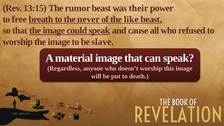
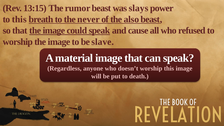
their: their -> slays
to free: free -> this
like: like -> also
